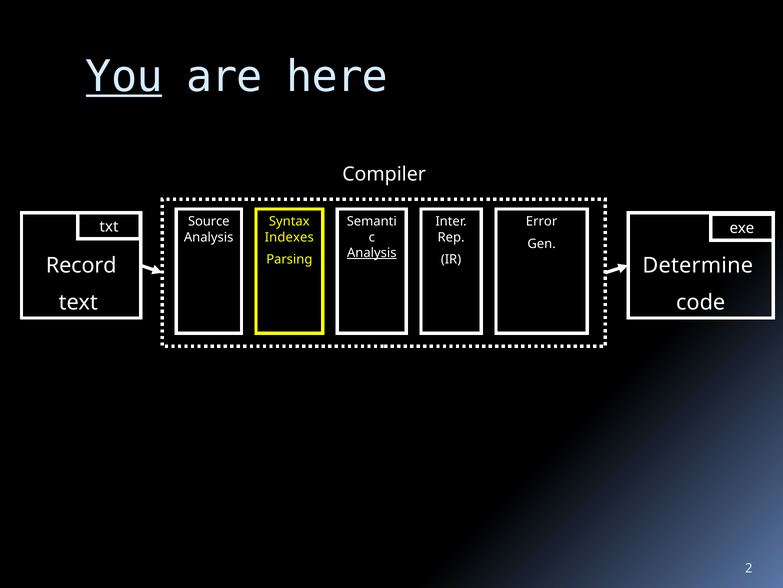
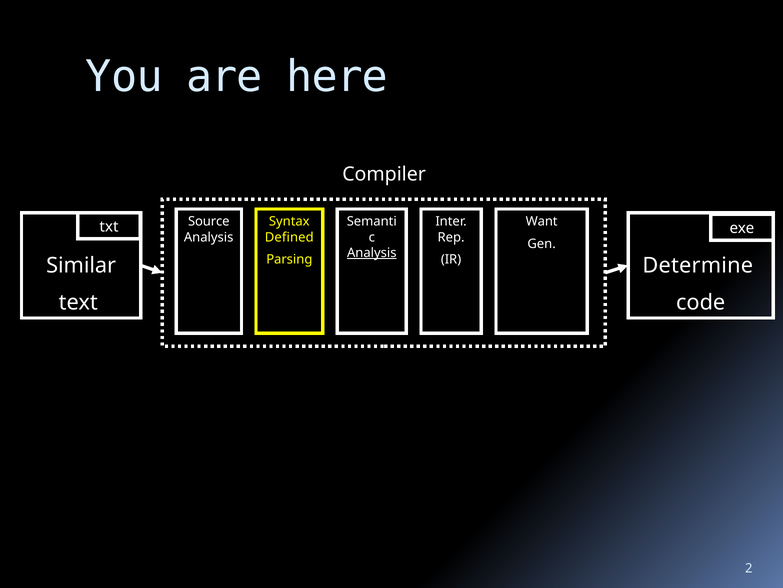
You underline: present -> none
Error: Error -> Want
Indexes: Indexes -> Defined
Record: Record -> Similar
